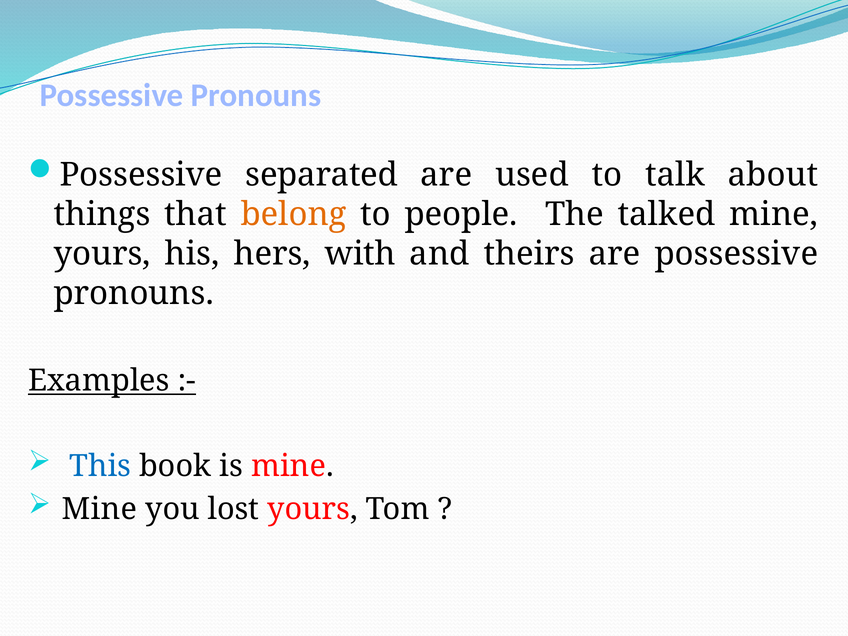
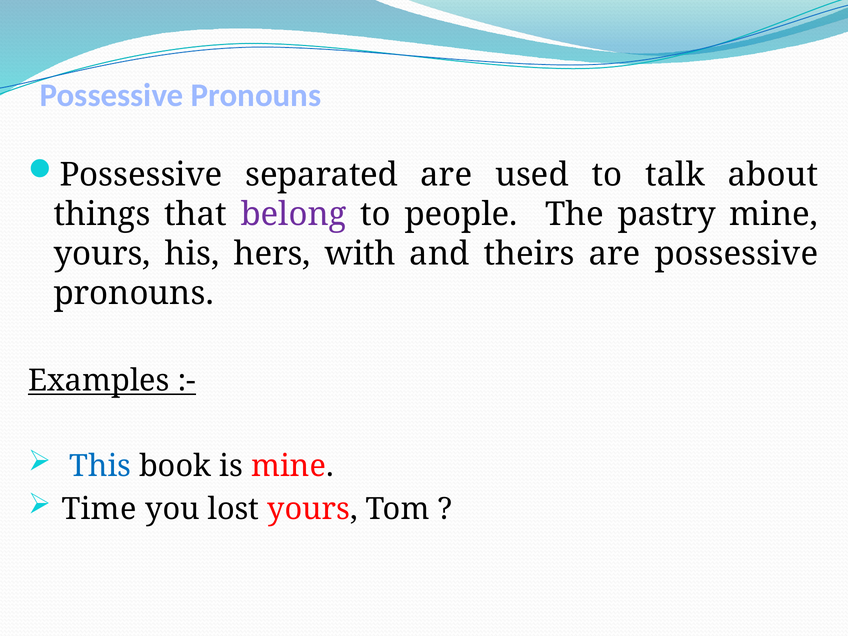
belong colour: orange -> purple
talked: talked -> pastry
Mine at (99, 509): Mine -> Time
